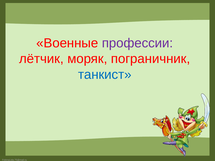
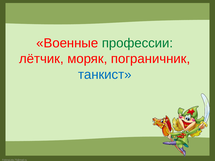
профессии colour: purple -> green
